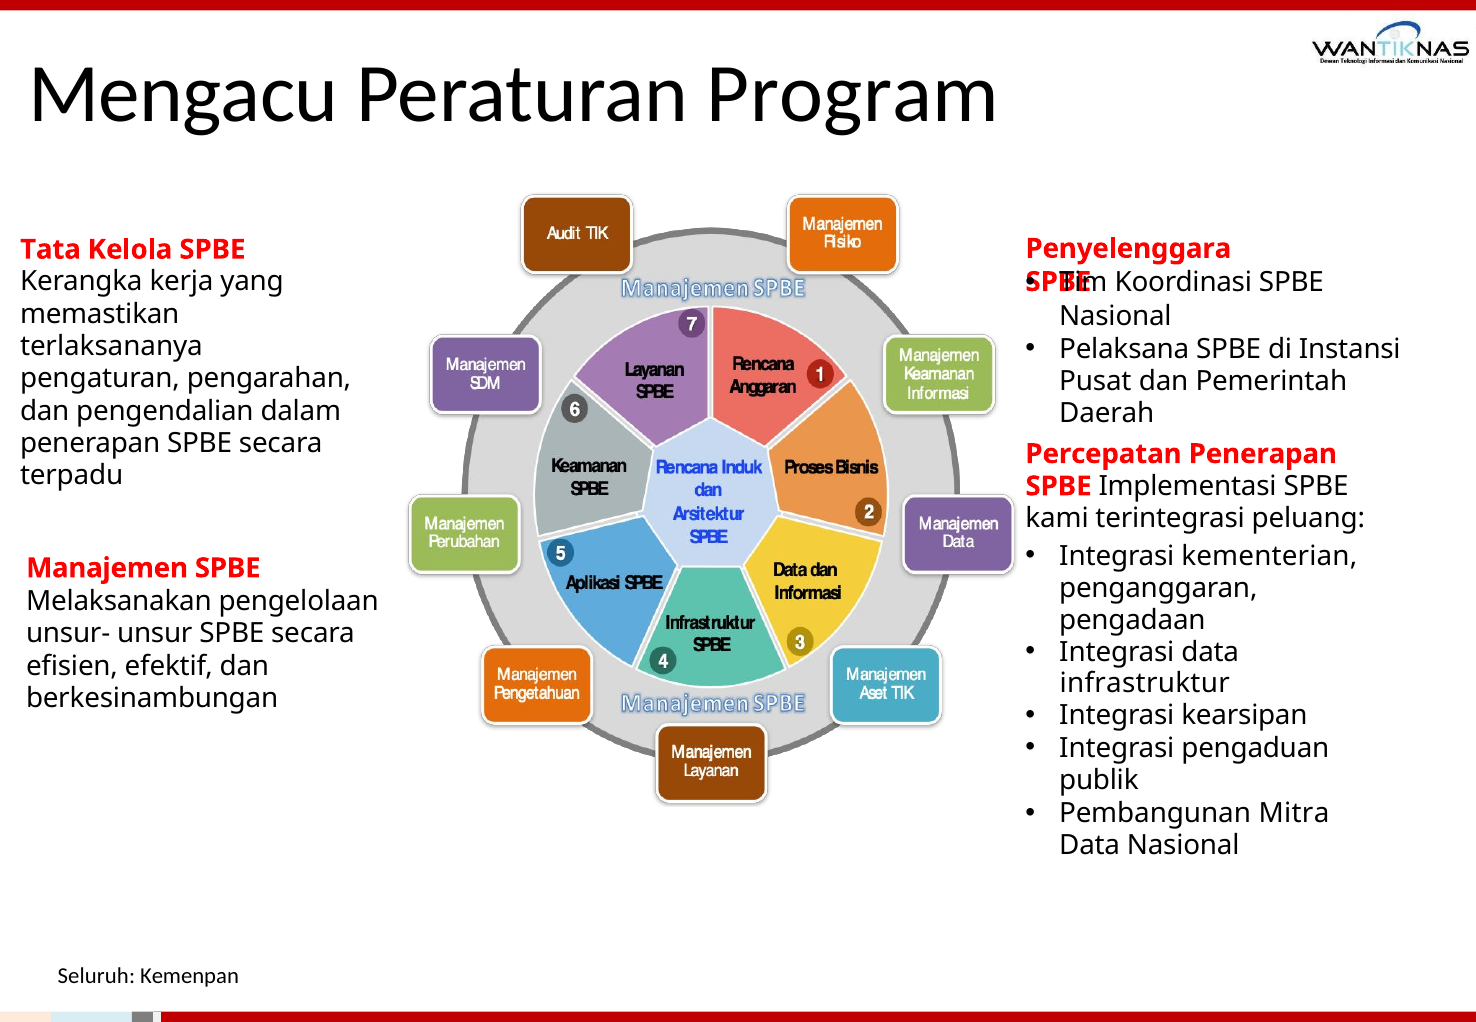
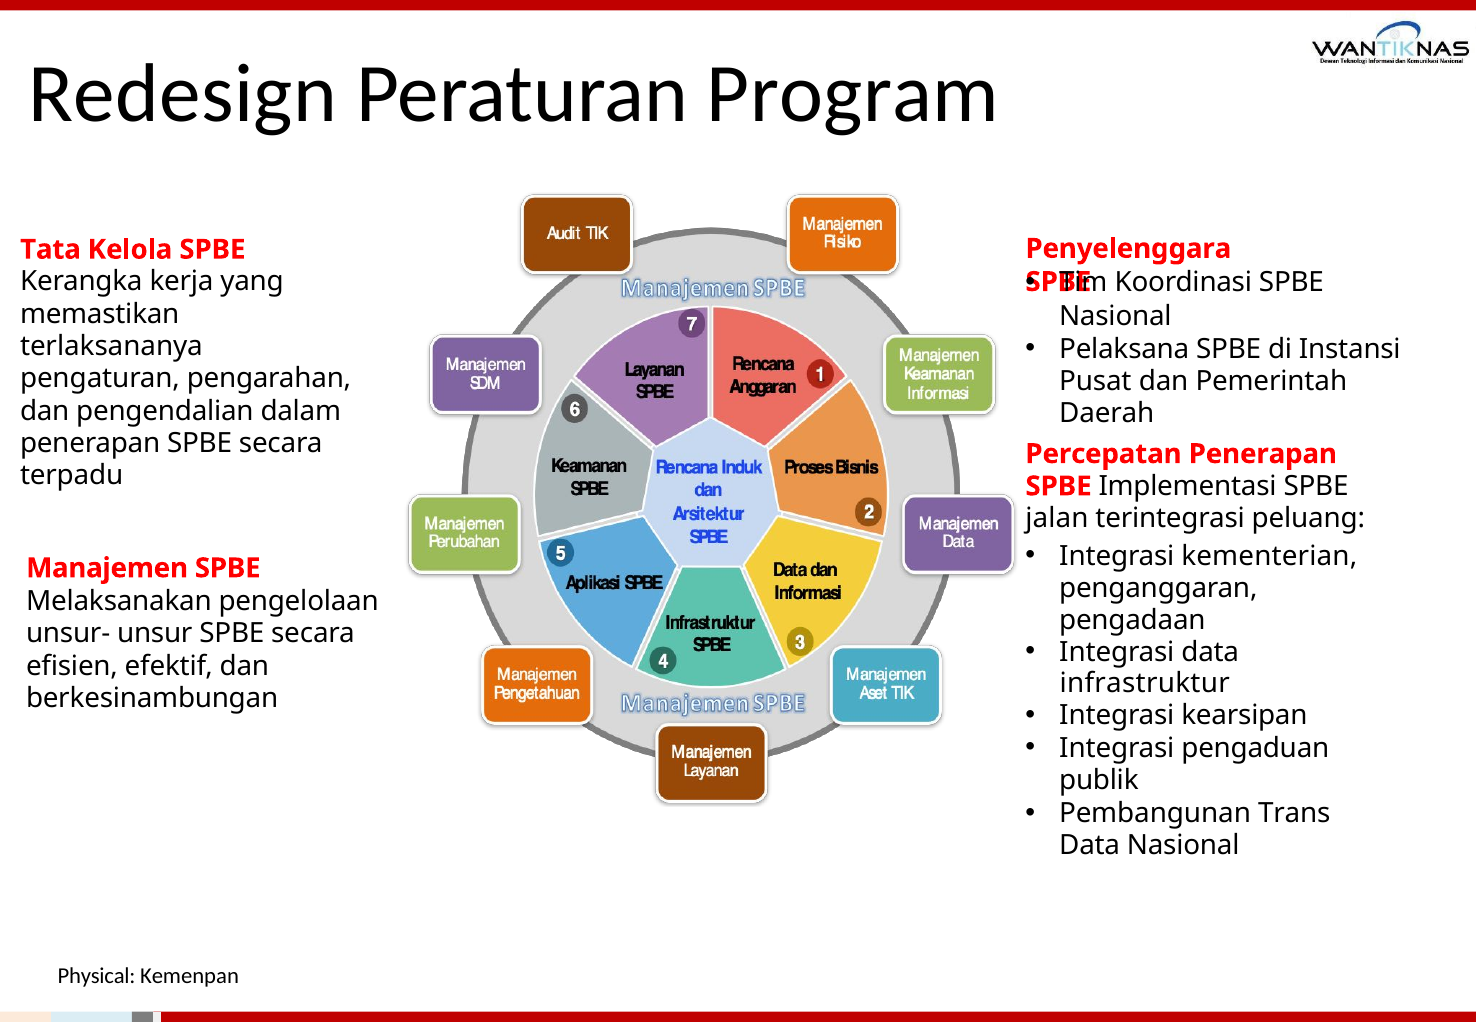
Mengacu: Mengacu -> Redesign
kami: kami -> jalan
Mitra: Mitra -> Trans
Seluruh: Seluruh -> Physical
